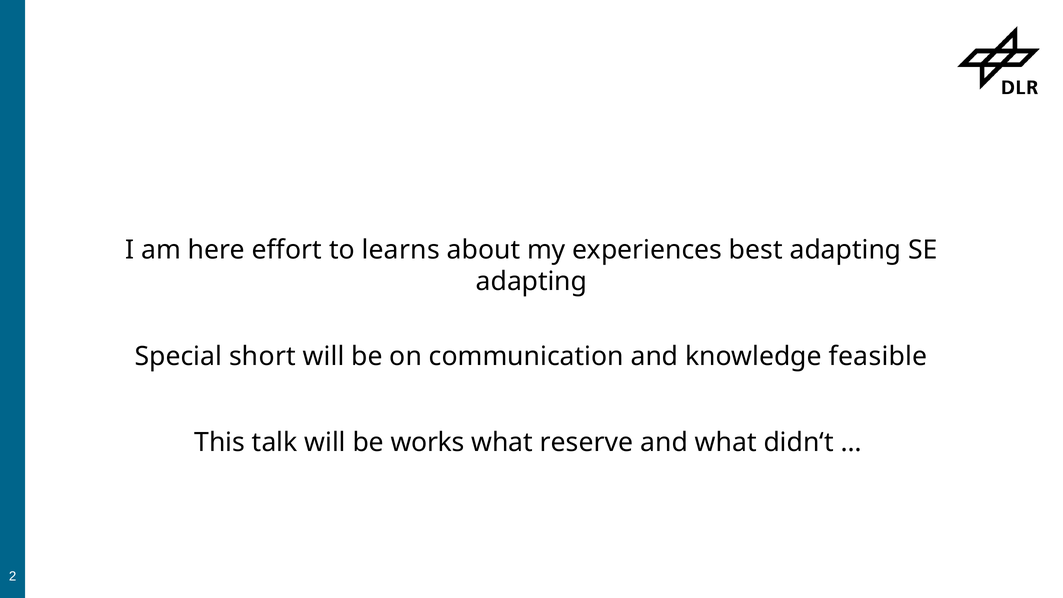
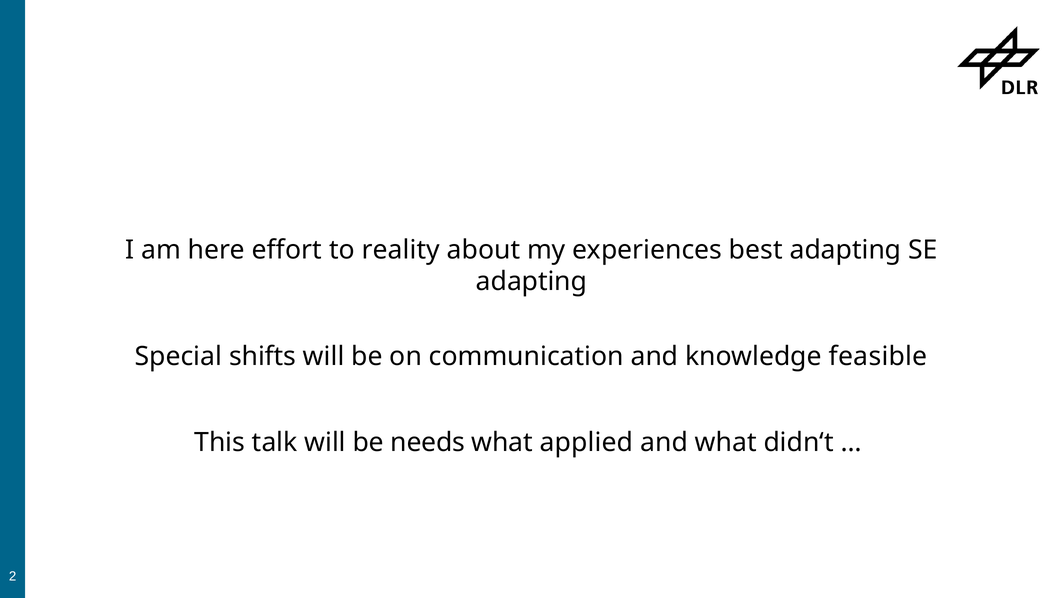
learns: learns -> reality
short: short -> shifts
works: works -> needs
reserve: reserve -> applied
